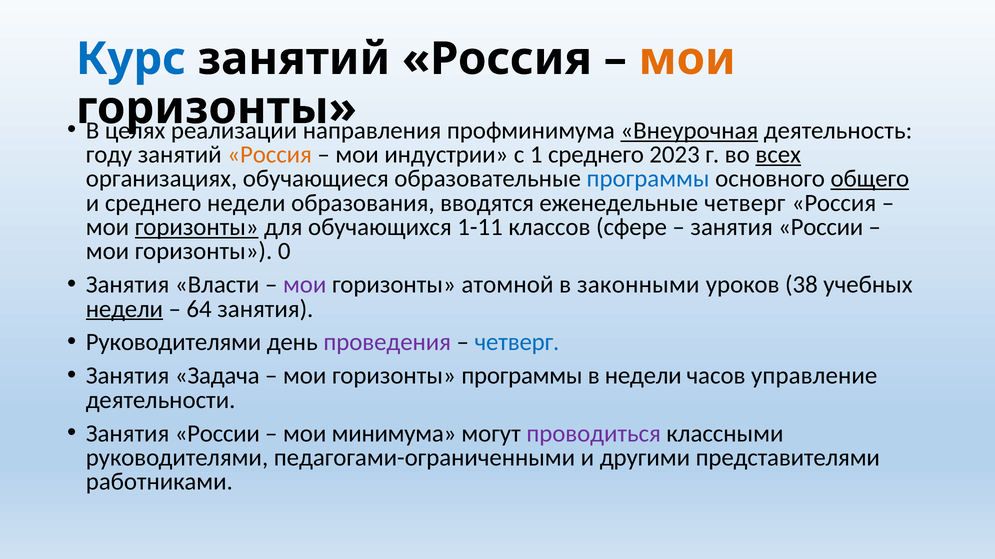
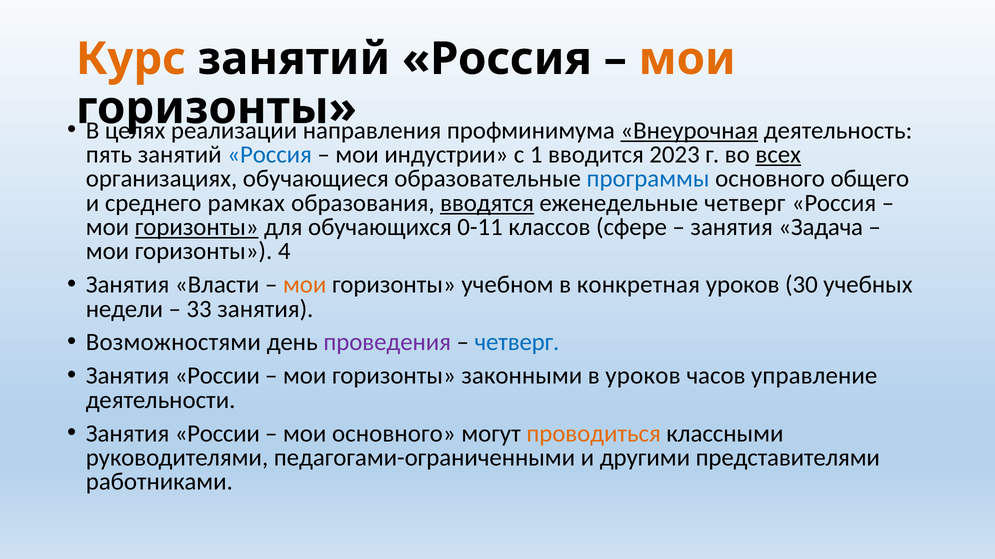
Курс colour: blue -> orange
году: году -> пять
Россия at (270, 155) colour: orange -> blue
1 среднего: среднего -> вводится
общего underline: present -> none
среднего недели: недели -> рамках
вводятся underline: none -> present
1-11: 1-11 -> 0-11
России at (821, 227): России -> Задача
0: 0 -> 4
мои at (305, 285) colour: purple -> orange
атомной: атомной -> учебном
законными: законными -> конкретная
38: 38 -> 30
недели at (124, 309) underline: present -> none
64: 64 -> 33
Руководителями at (174, 343): Руководителями -> Возможностями
Задача at (217, 376): Задача -> России
горизонты программы: программы -> законными
в недели: недели -> уроков
мои минимума: минимума -> основного
проводиться colour: purple -> orange
